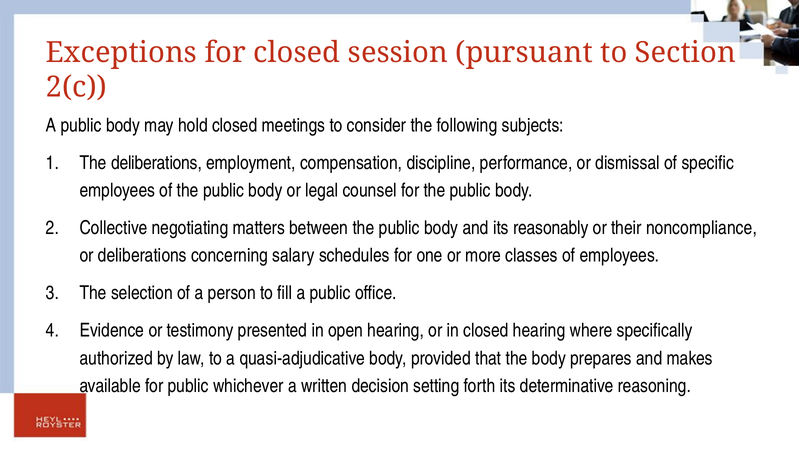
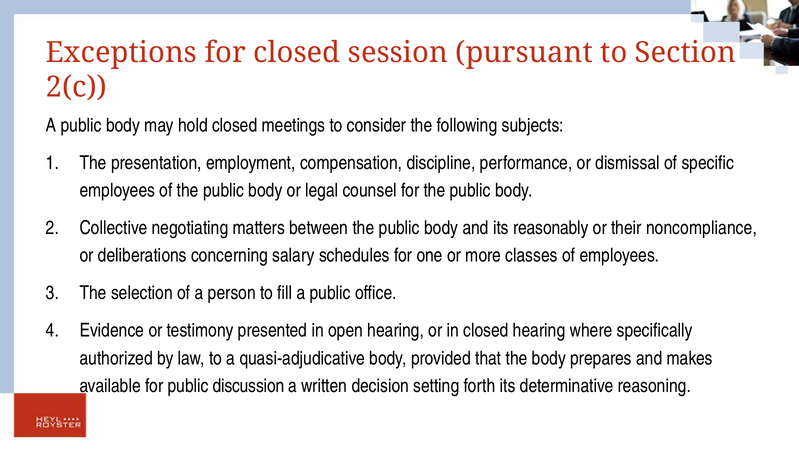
The deliberations: deliberations -> presentation
whichever: whichever -> discussion
